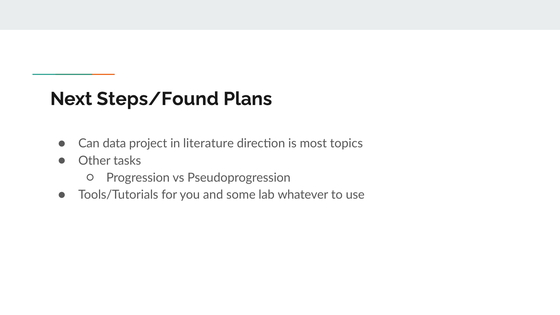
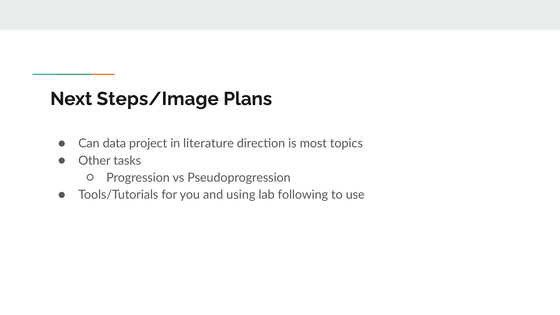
Steps/Found: Steps/Found -> Steps/Image
some: some -> using
whatever: whatever -> following
